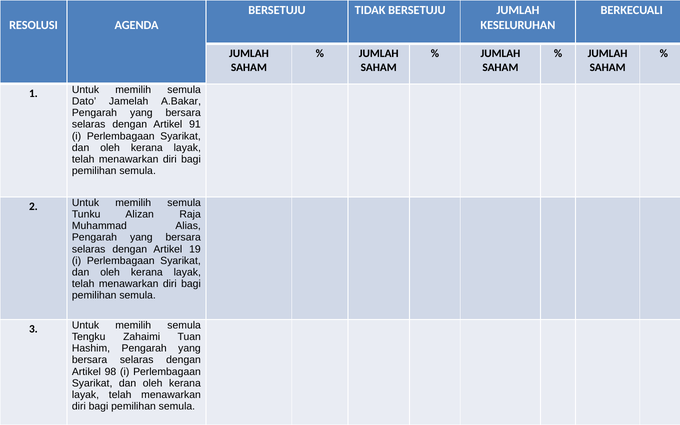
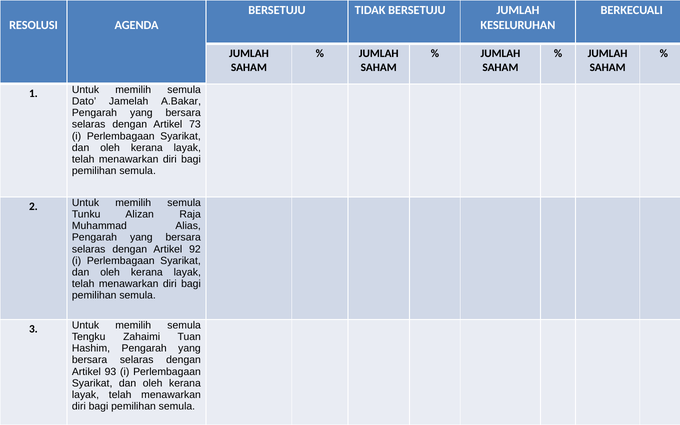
91: 91 -> 73
19: 19 -> 92
98: 98 -> 93
